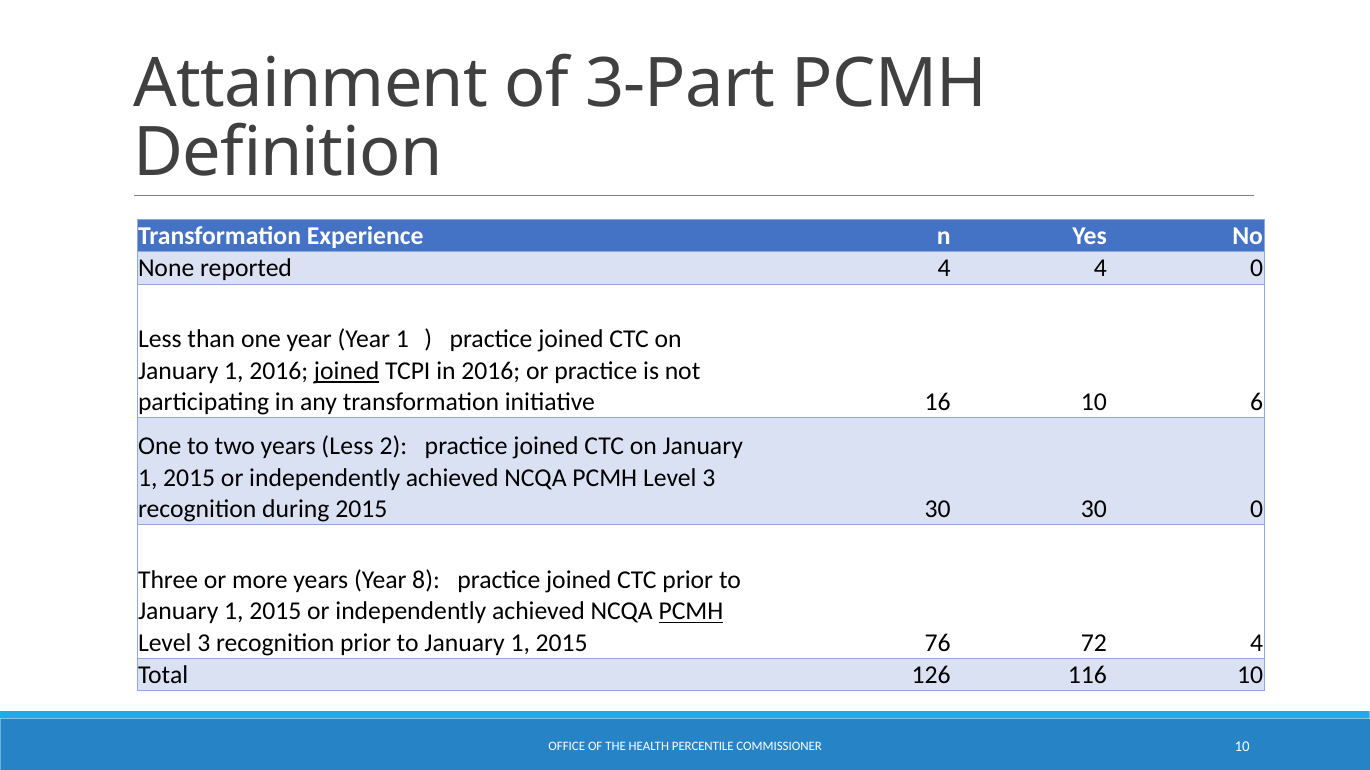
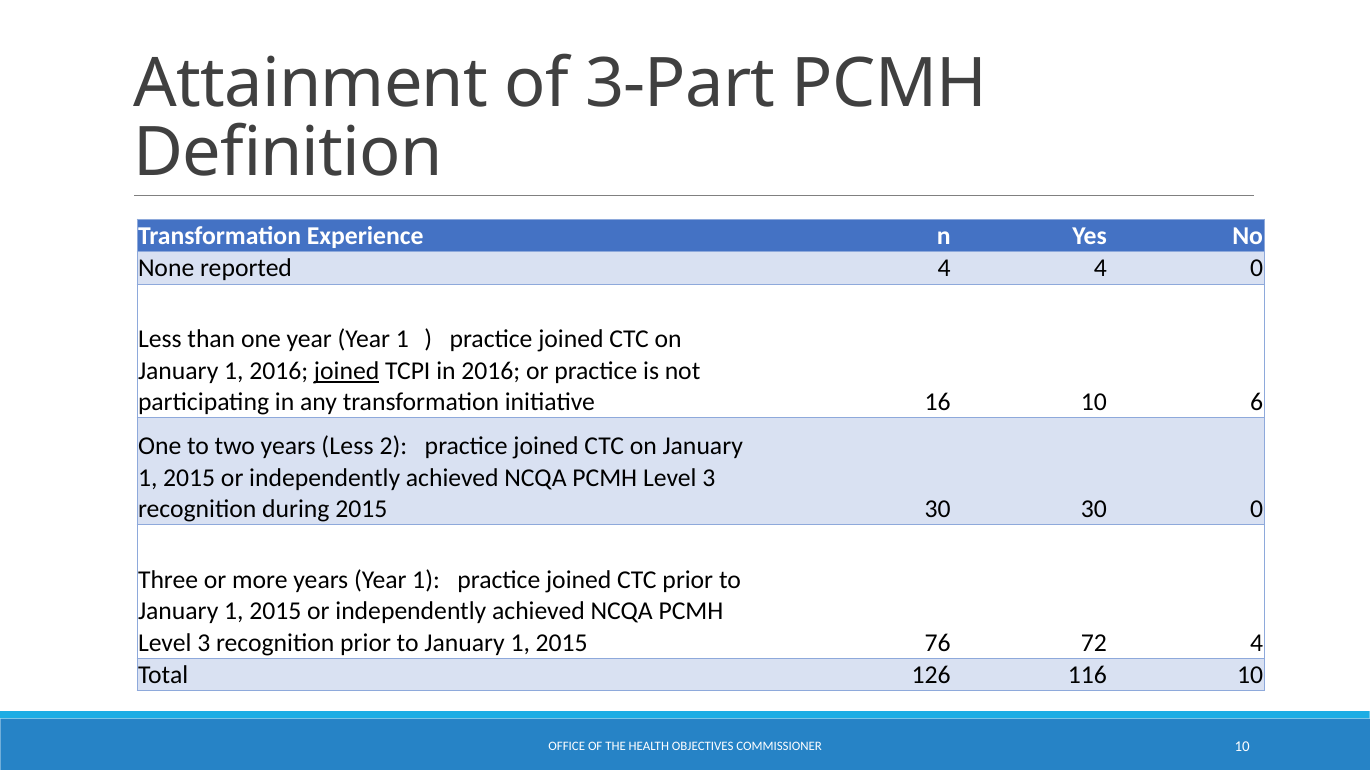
years Year 8: 8 -> 1
PCMH at (691, 612) underline: present -> none
PERCENTILE: PERCENTILE -> OBJECTIVES
